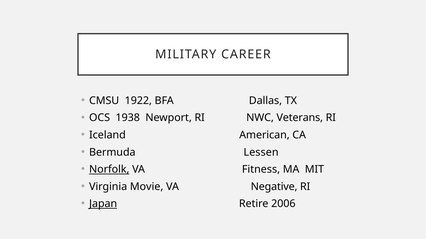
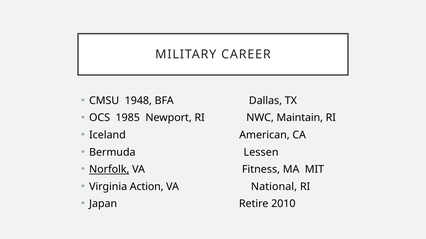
1922: 1922 -> 1948
1938: 1938 -> 1985
Veterans: Veterans -> Maintain
Movie: Movie -> Action
Negative: Negative -> National
Japan underline: present -> none
2006: 2006 -> 2010
